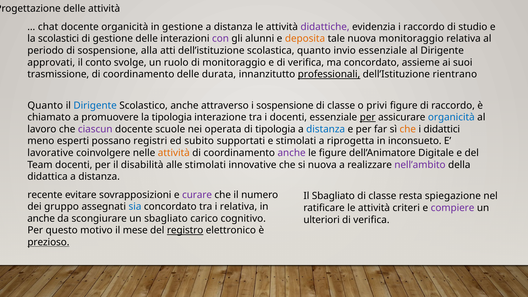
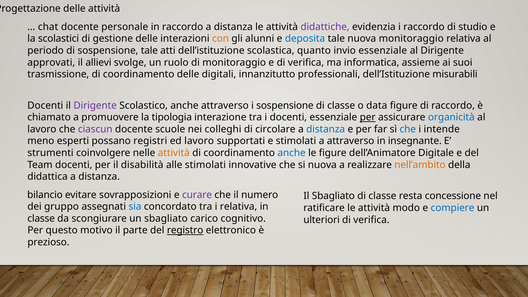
docente organicità: organicità -> personale
in gestione: gestione -> raccordo
con colour: purple -> orange
deposita colour: orange -> blue
sospensione alla: alla -> tale
conto: conto -> allievi
ma concordato: concordato -> informatica
durata: durata -> digitali
professionali underline: present -> none
rientrano: rientrano -> misurabili
Quanto at (45, 105): Quanto -> Docenti
Dirigente at (95, 105) colour: blue -> purple
privi: privi -> data
operata: operata -> colleghi
di tipologia: tipologia -> circolare
che at (408, 129) colour: orange -> blue
didattici: didattici -> intende
ed subito: subito -> lavoro
a riprogetta: riprogetta -> attraverso
inconsueto: inconsueto -> insegnante
lavorative: lavorative -> strumenti
anche at (292, 153) colour: purple -> blue
nell’ambito colour: purple -> orange
recente: recente -> bilancio
spiegazione: spiegazione -> concessione
criteri: criteri -> modo
compiere colour: purple -> blue
anche at (41, 219): anche -> classe
mese: mese -> parte
prezioso underline: present -> none
